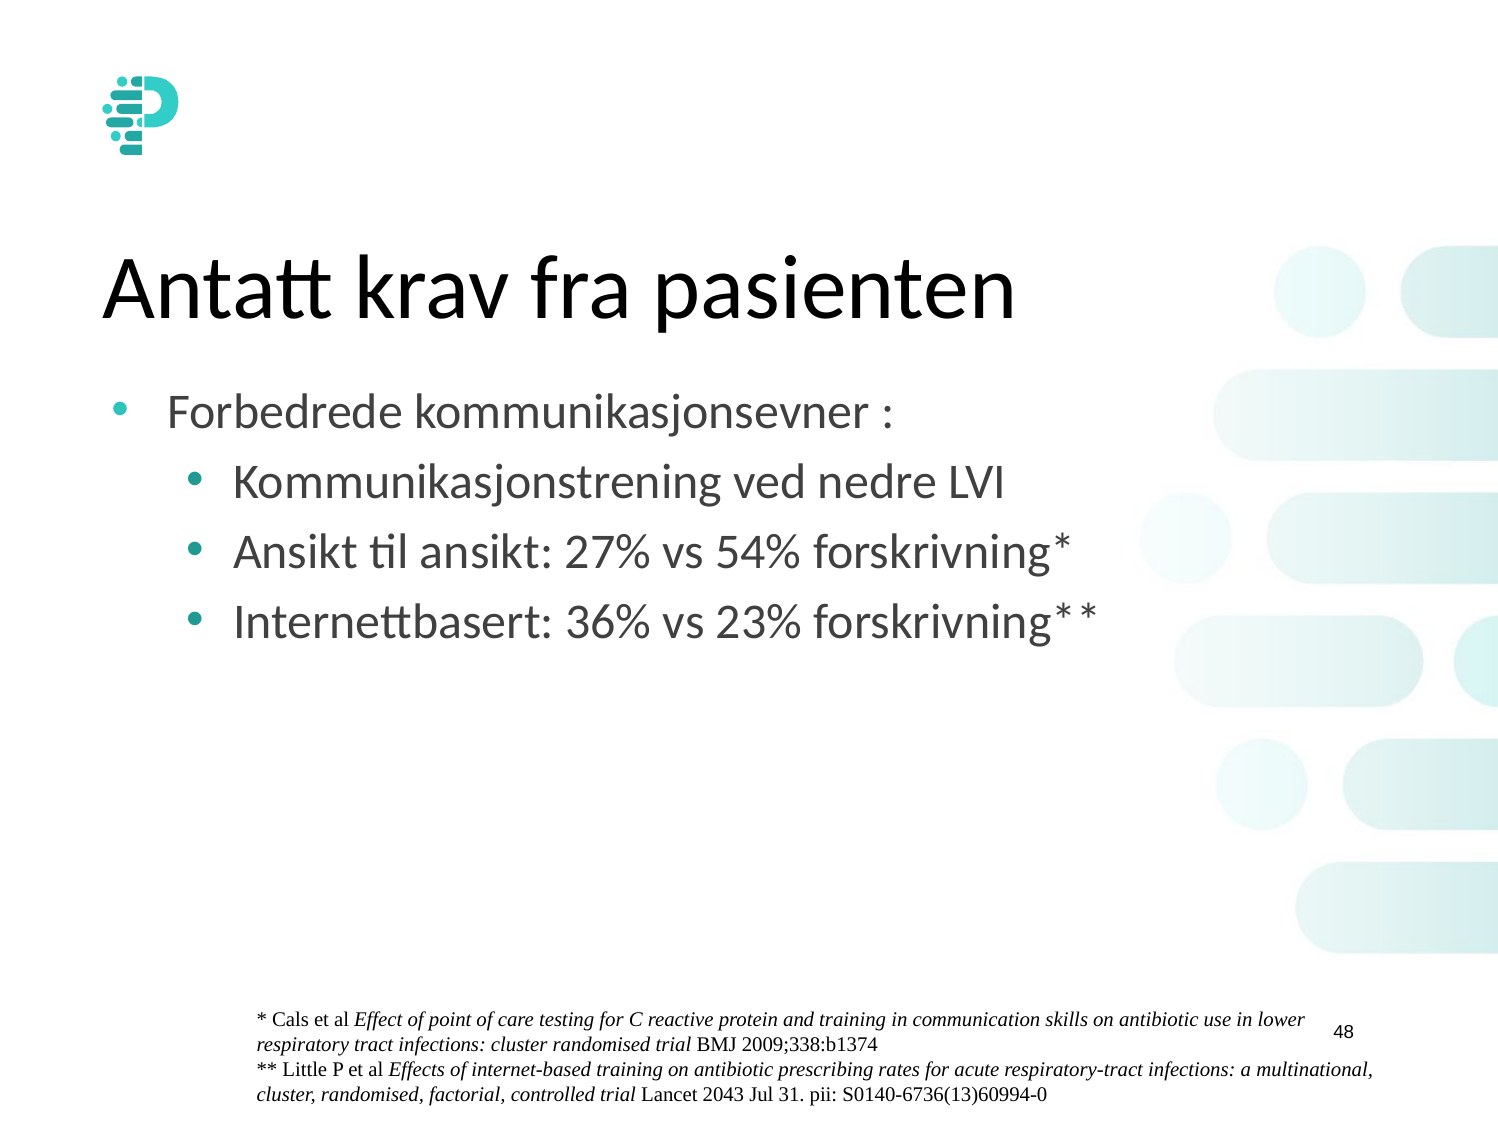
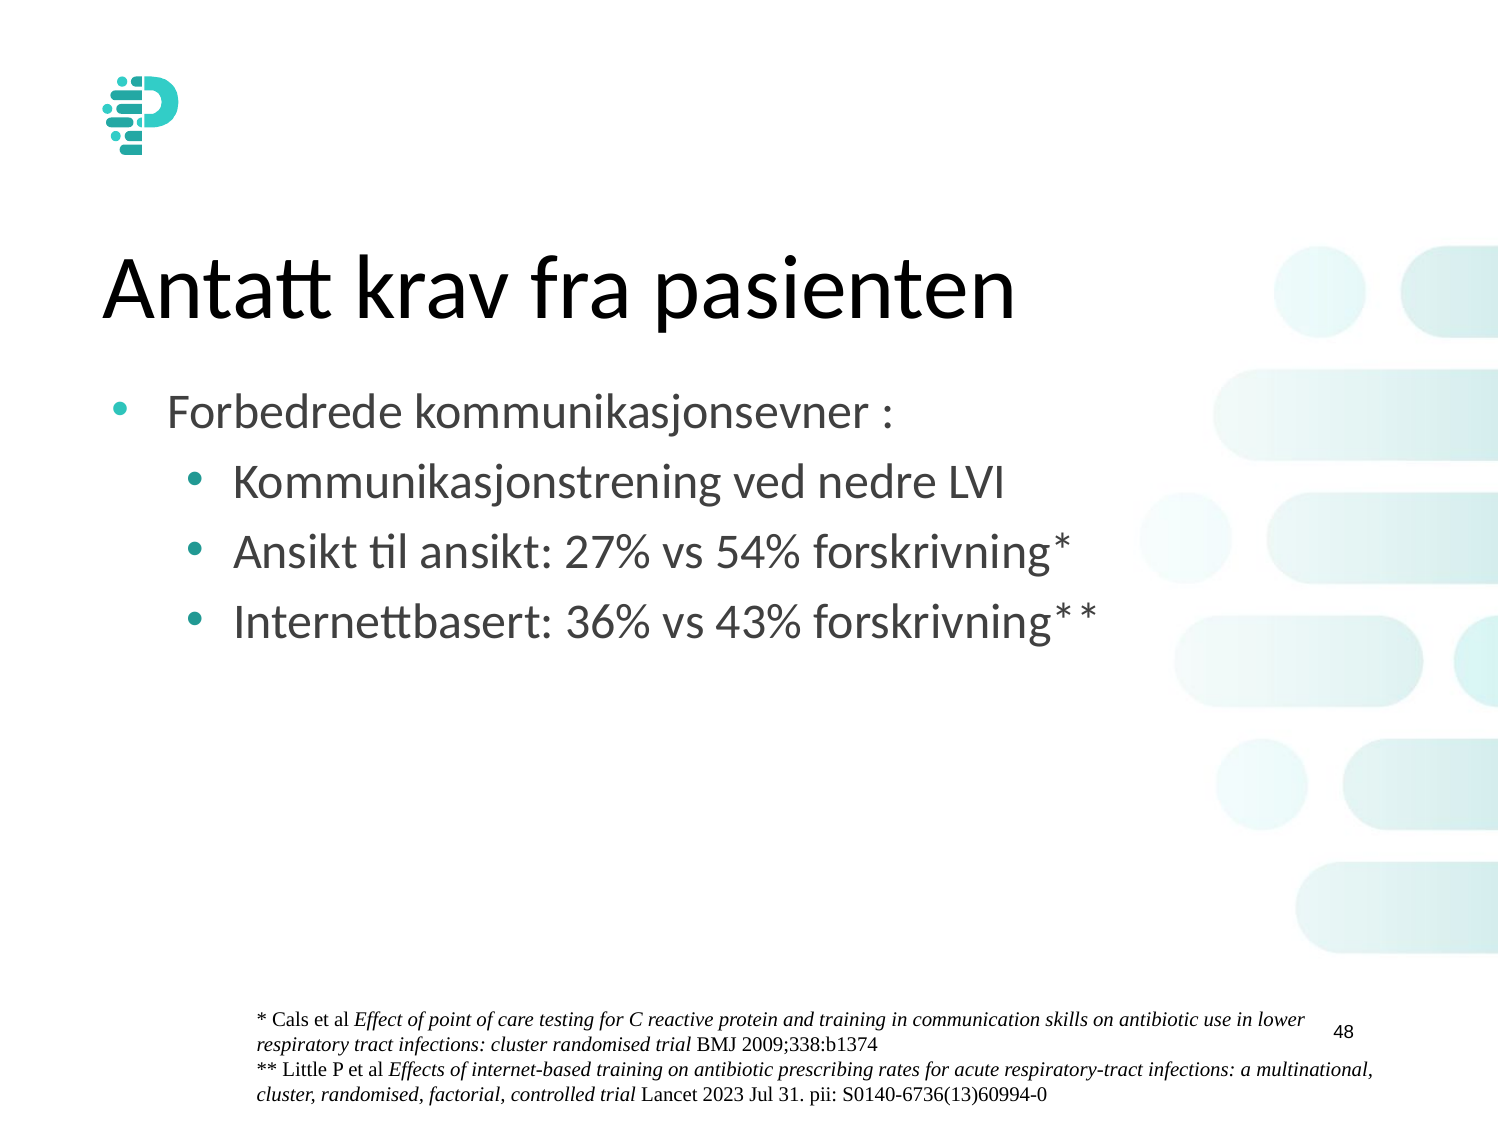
23%: 23% -> 43%
2043: 2043 -> 2023
